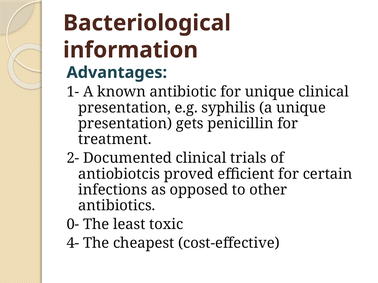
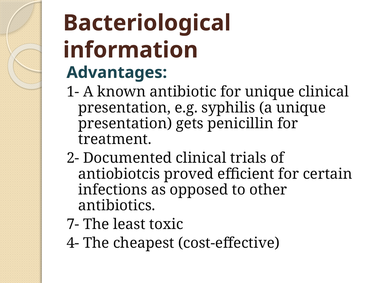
0-: 0- -> 7-
